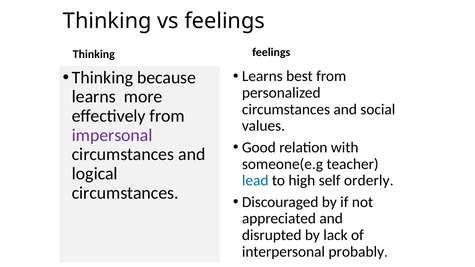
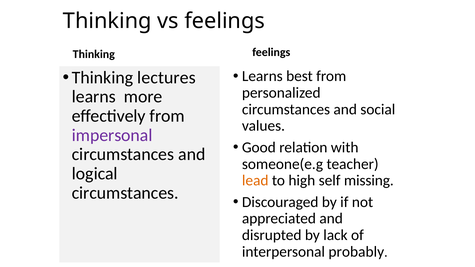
because: because -> lectures
lead colour: blue -> orange
orderly: orderly -> missing
